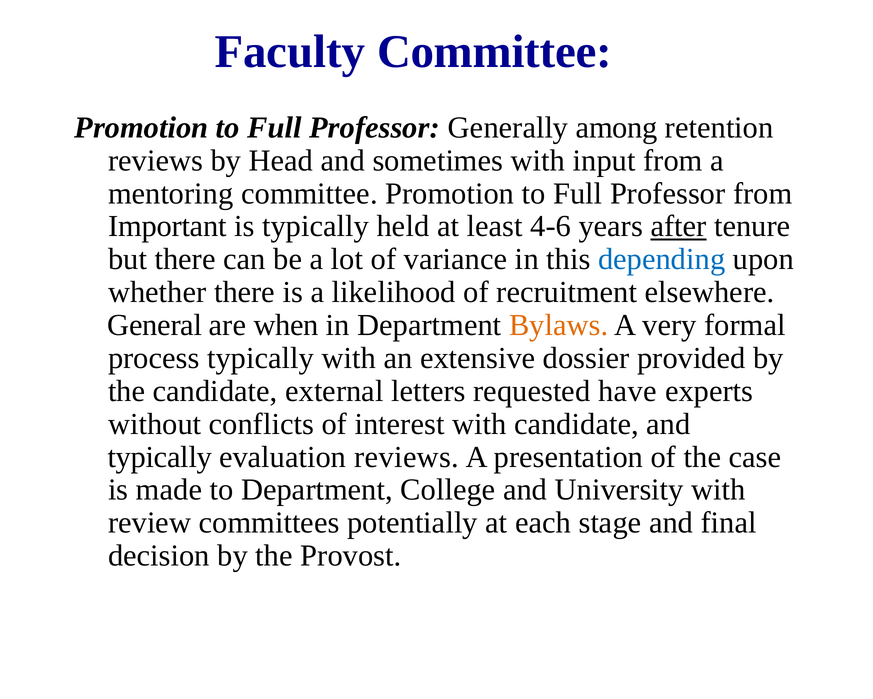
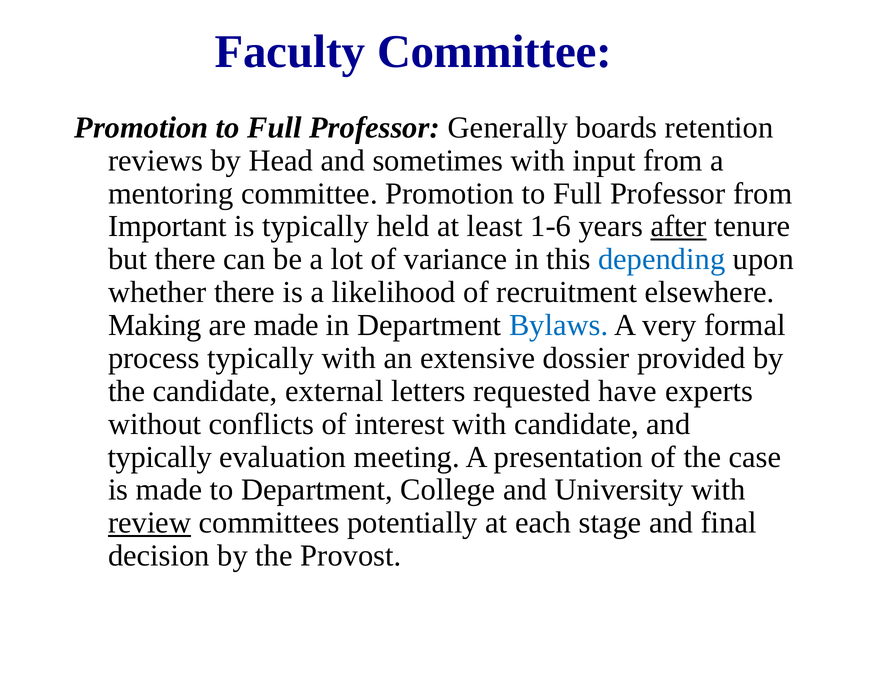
among: among -> boards
4-6: 4-6 -> 1-6
General: General -> Making
are when: when -> made
Bylaws colour: orange -> blue
evaluation reviews: reviews -> meeting
review underline: none -> present
